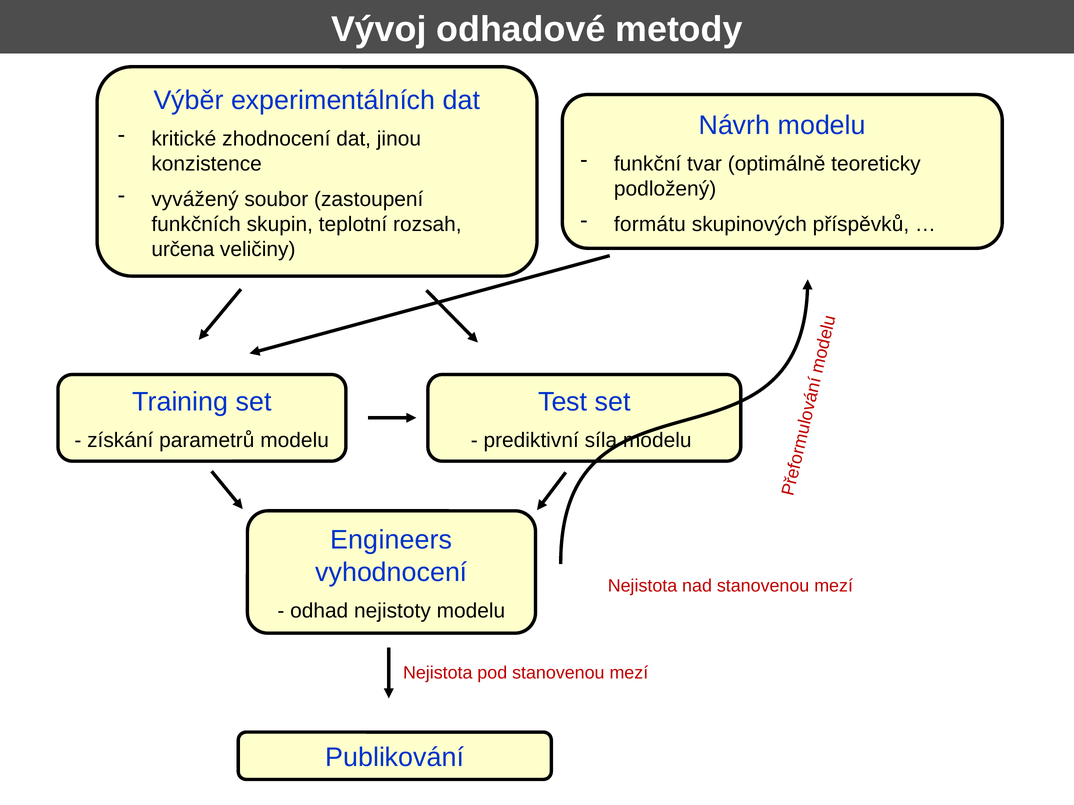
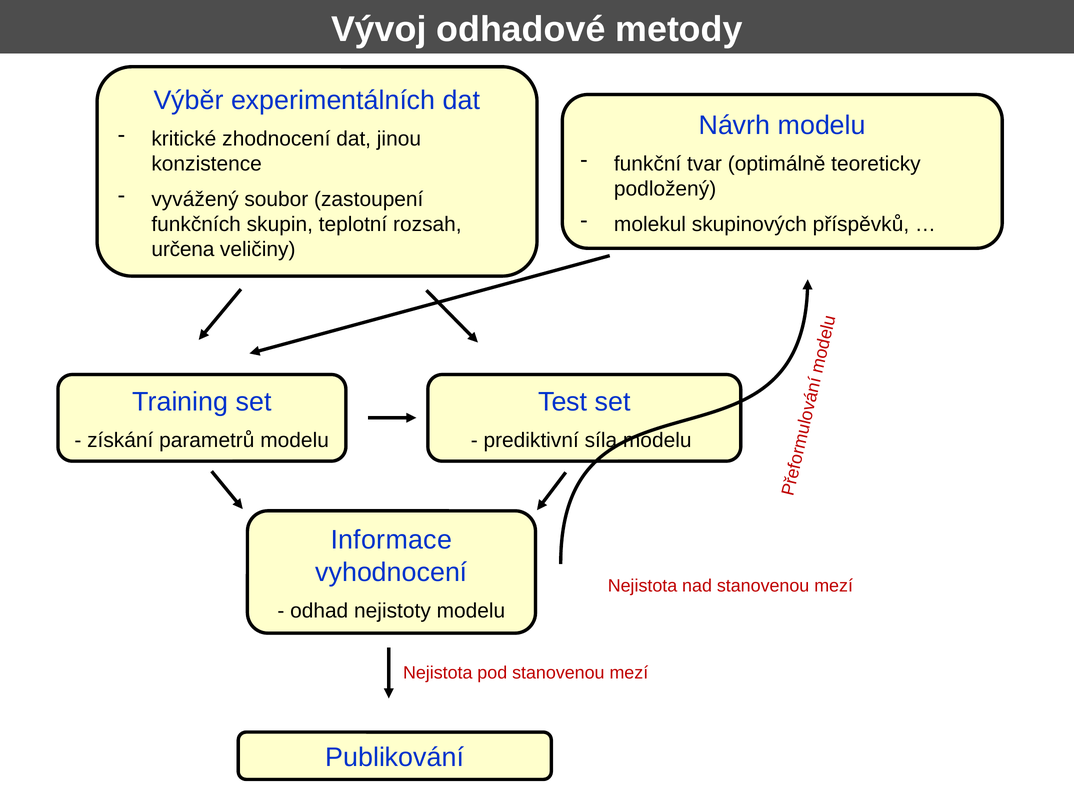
formátu: formátu -> molekul
Engineers: Engineers -> Informace
